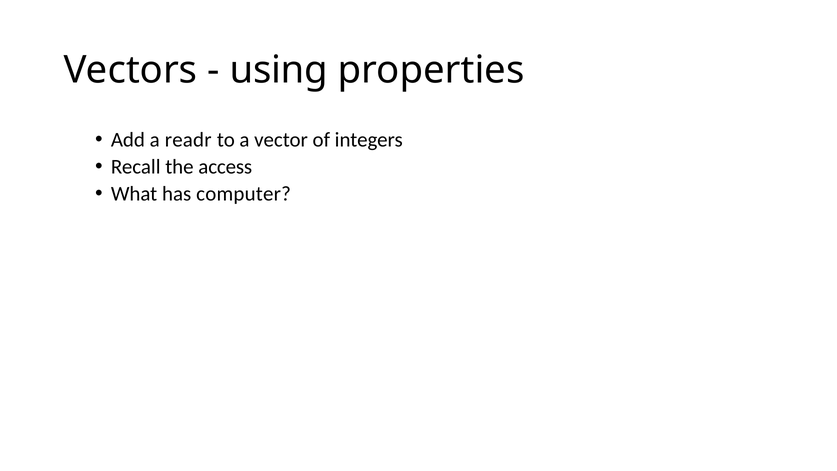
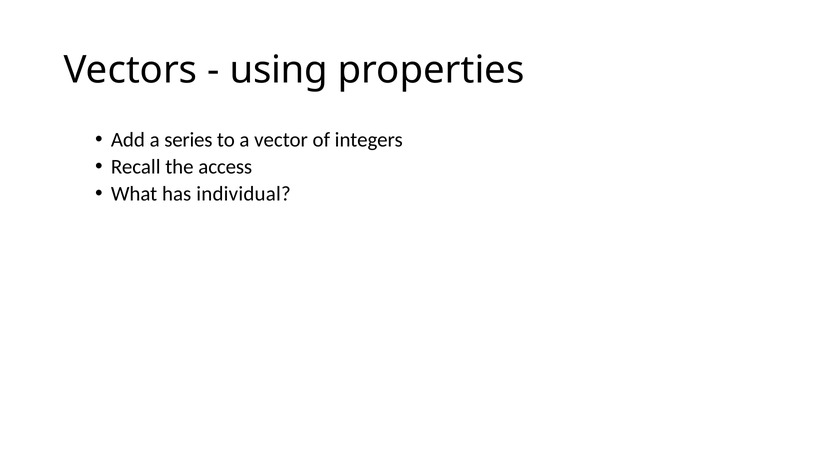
readr: readr -> series
computer: computer -> individual
